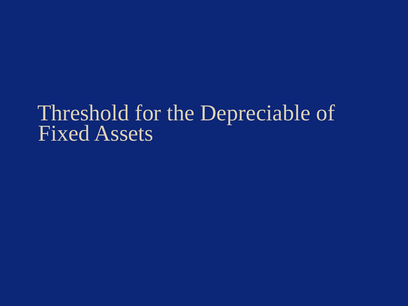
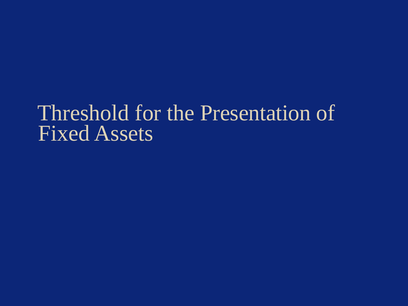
Depreciable: Depreciable -> Presentation
